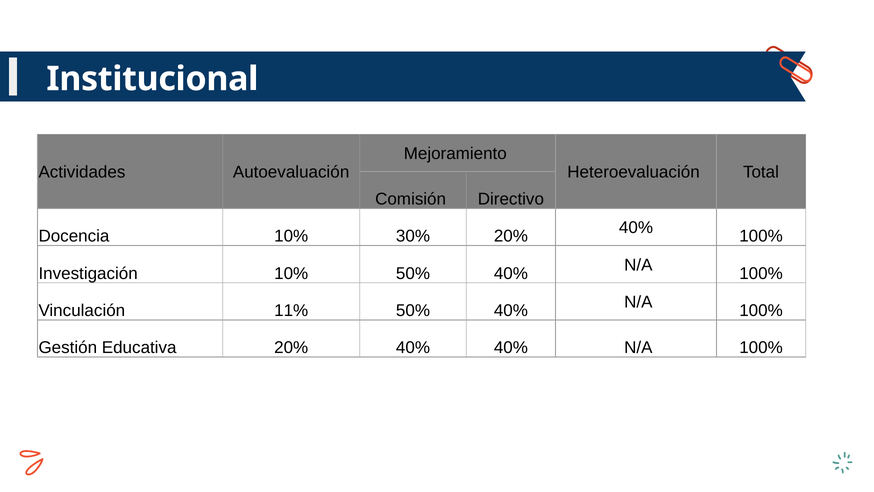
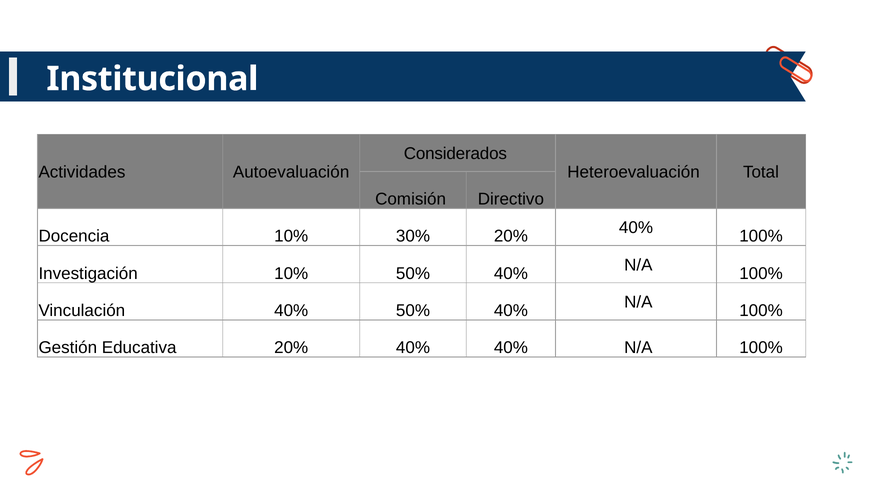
Mejoramiento: Mejoramiento -> Considerados
Vinculación 11%: 11% -> 40%
